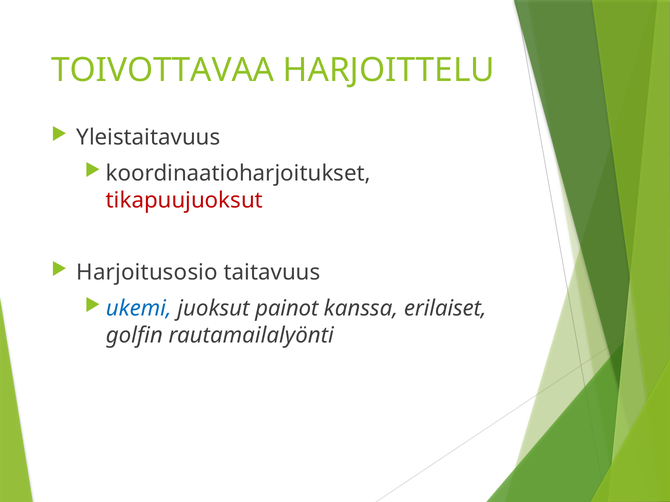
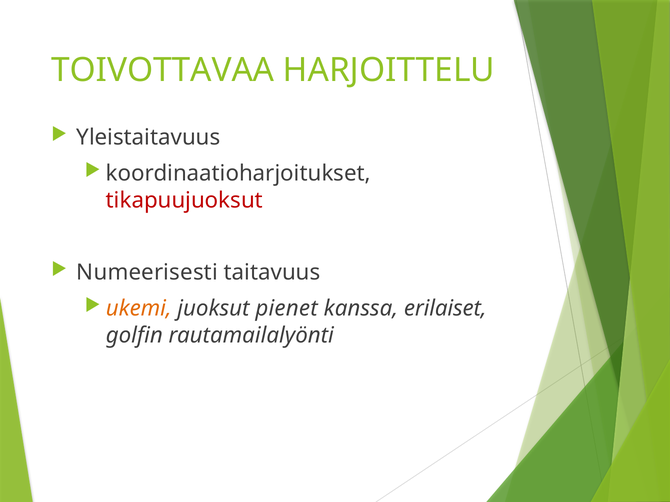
Harjoitusosio: Harjoitusosio -> Numeerisesti
ukemi colour: blue -> orange
painot: painot -> pienet
